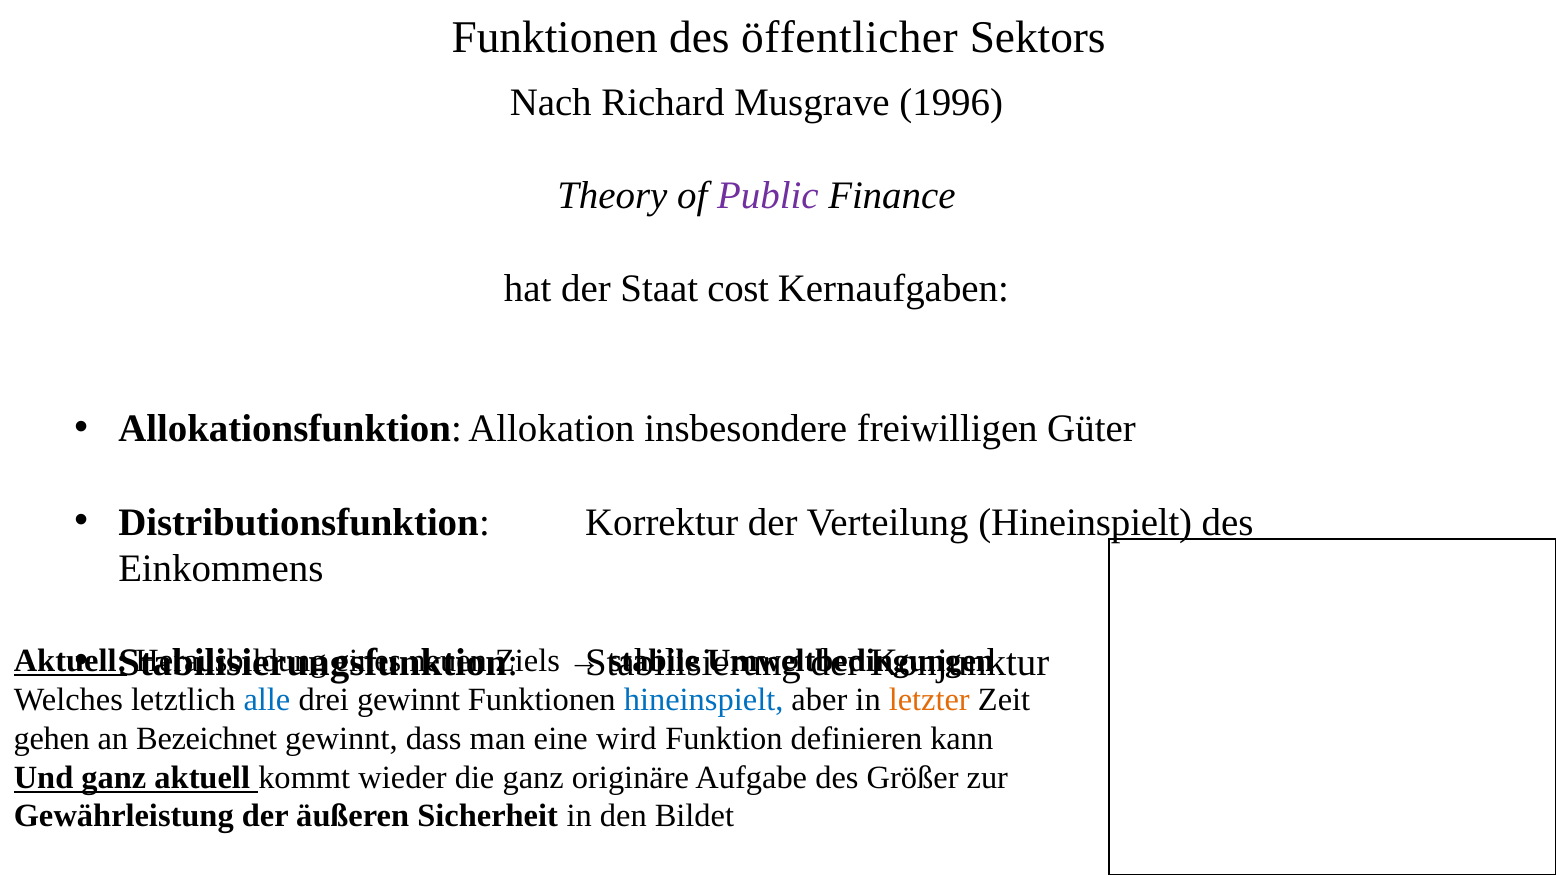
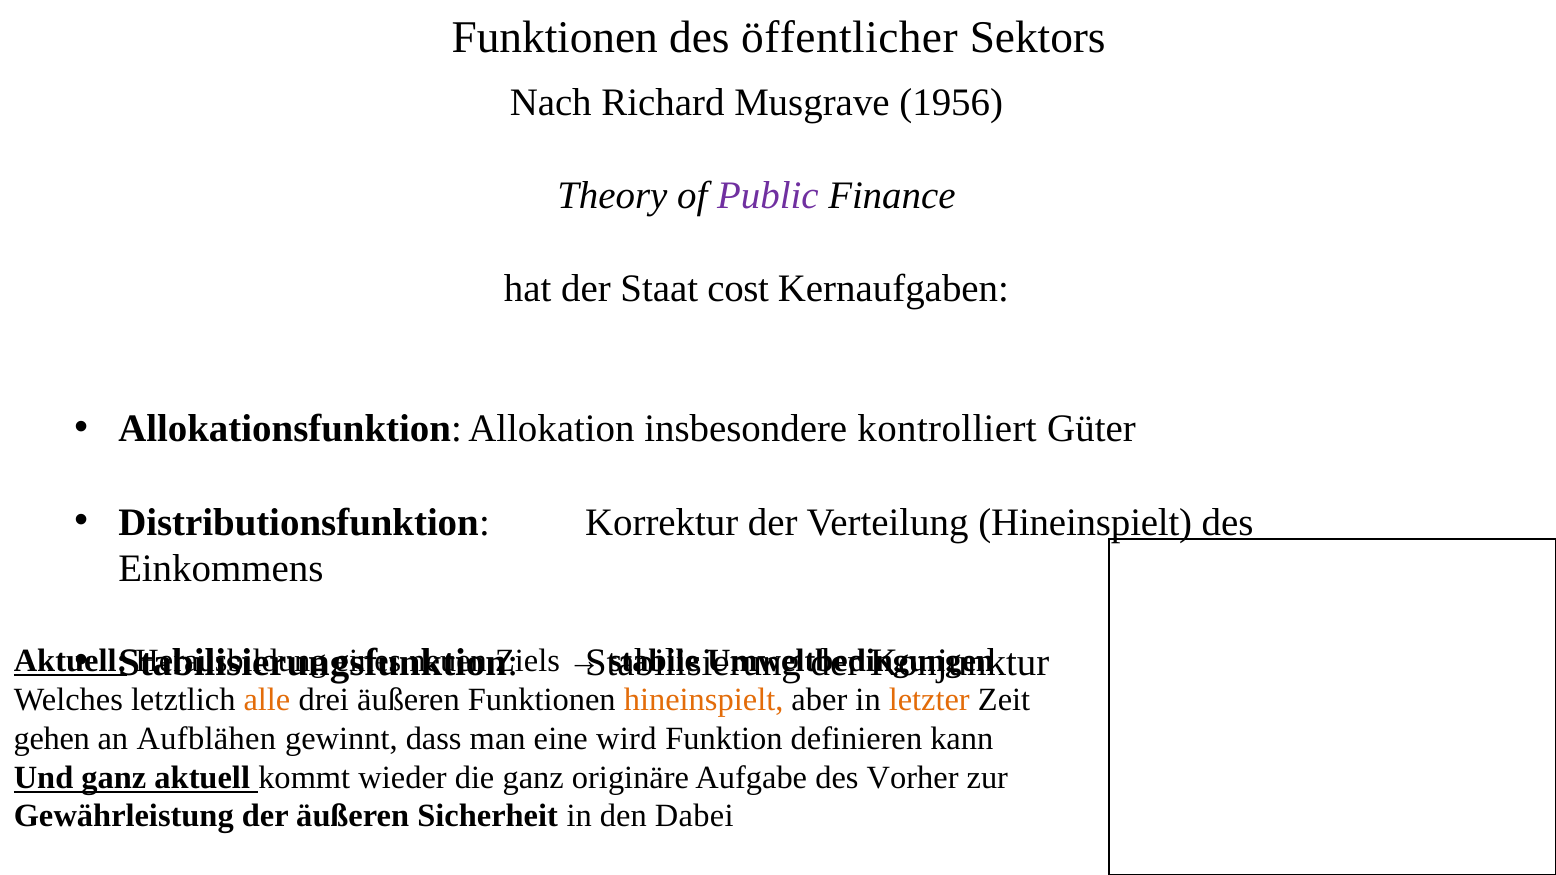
1996: 1996 -> 1956
freiwilligen: freiwilligen -> kontrolliert
alle colour: blue -> orange
drei gewinnt: gewinnt -> äußeren
hineinspielt at (704, 700) colour: blue -> orange
Bezeichnet: Bezeichnet -> Aufblähen
Größer: Größer -> Vorher
Bildet: Bildet -> Dabei
